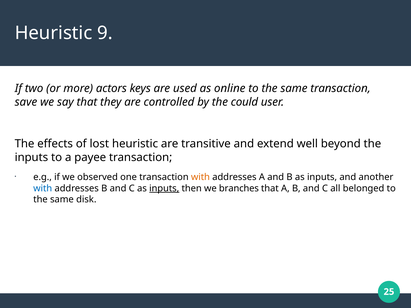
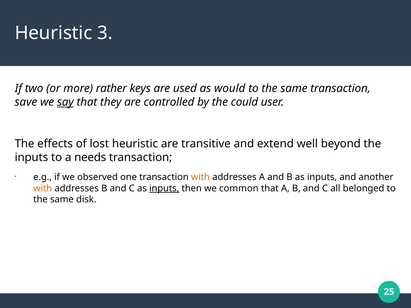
9: 9 -> 3
actors: actors -> rather
online: online -> would
say underline: none -> present
payee: payee -> needs
with at (43, 188) colour: blue -> orange
branches: branches -> common
